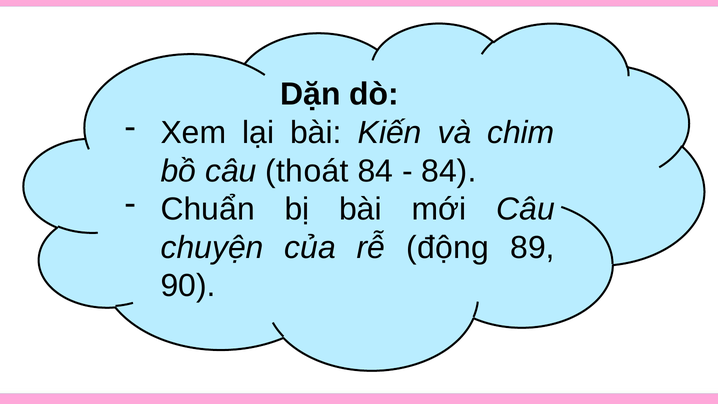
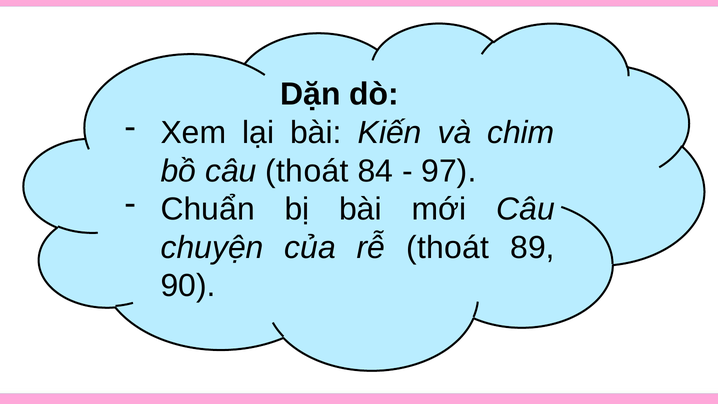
84 at (449, 171): 84 -> 97
rễ động: động -> thoát
